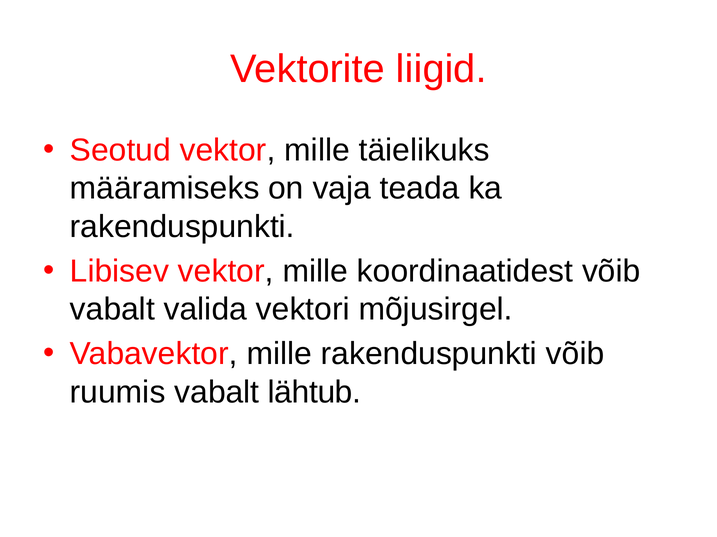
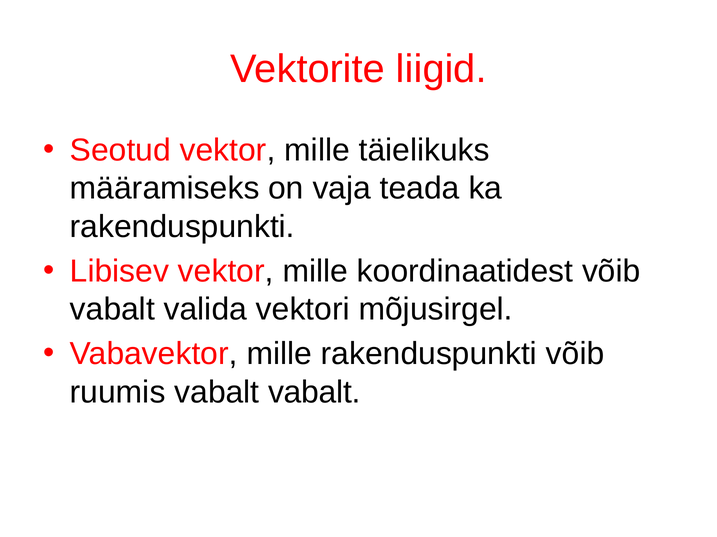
vabalt lähtub: lähtub -> vabalt
